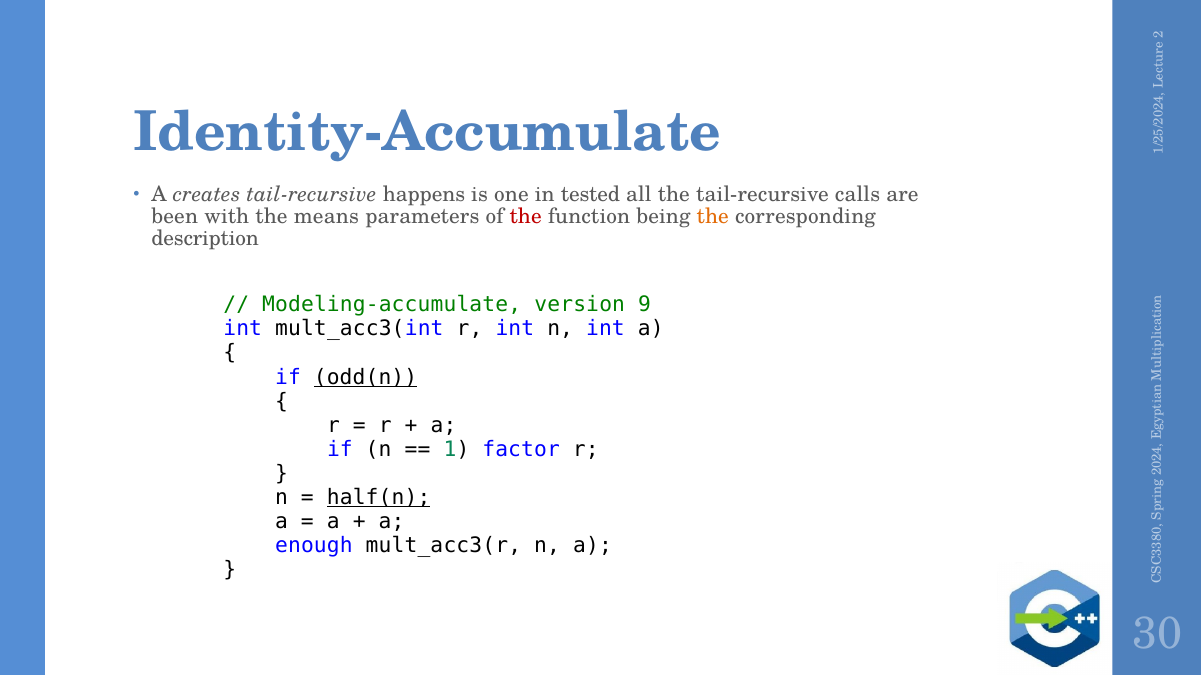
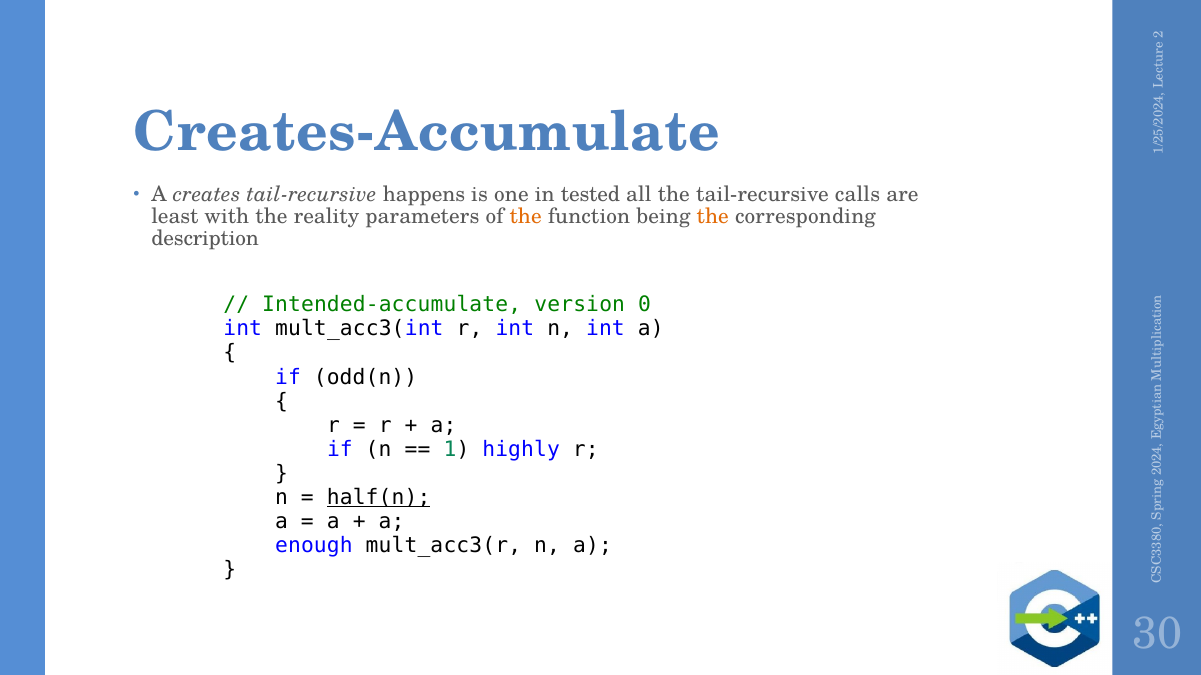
Identity-Accumulate: Identity-Accumulate -> Creates-Accumulate
been: been -> least
means: means -> reality
the at (526, 217) colour: red -> orange
Modeling-accumulate: Modeling-accumulate -> Intended-accumulate
version 9: 9 -> 0
odd(n underline: present -> none
factor: factor -> highly
